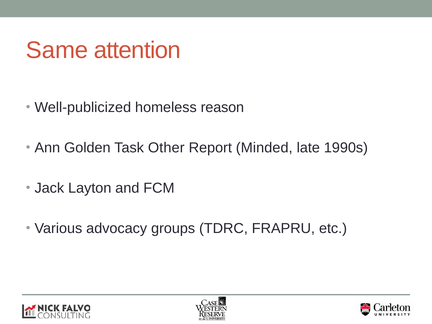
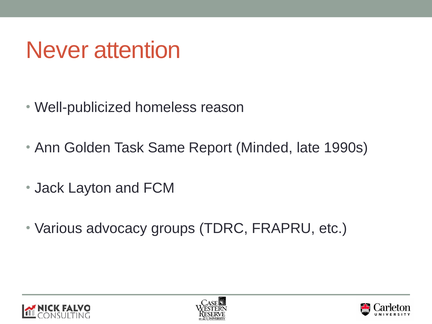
Same: Same -> Never
Other: Other -> Same
